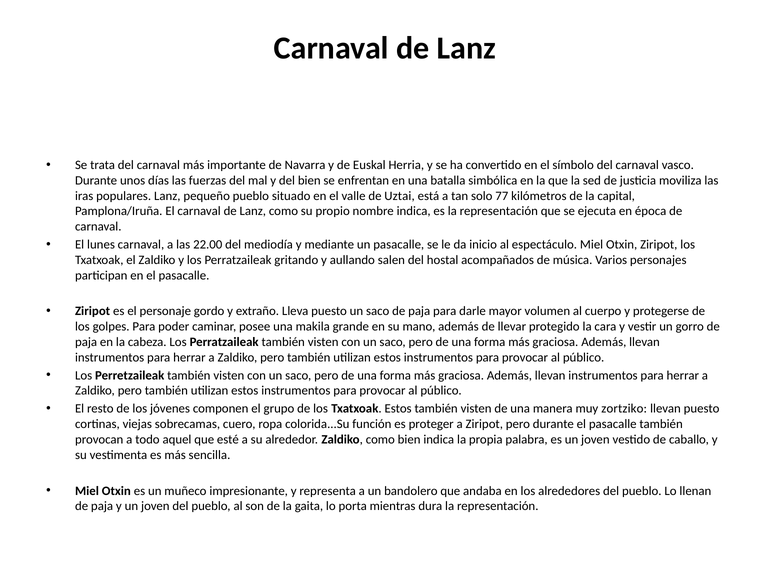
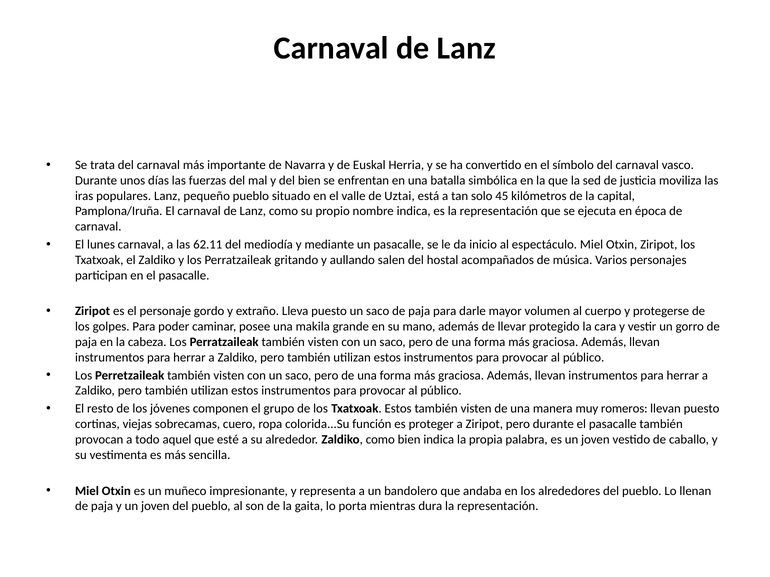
77: 77 -> 45
22.00: 22.00 -> 62.11
zortziko: zortziko -> romeros
